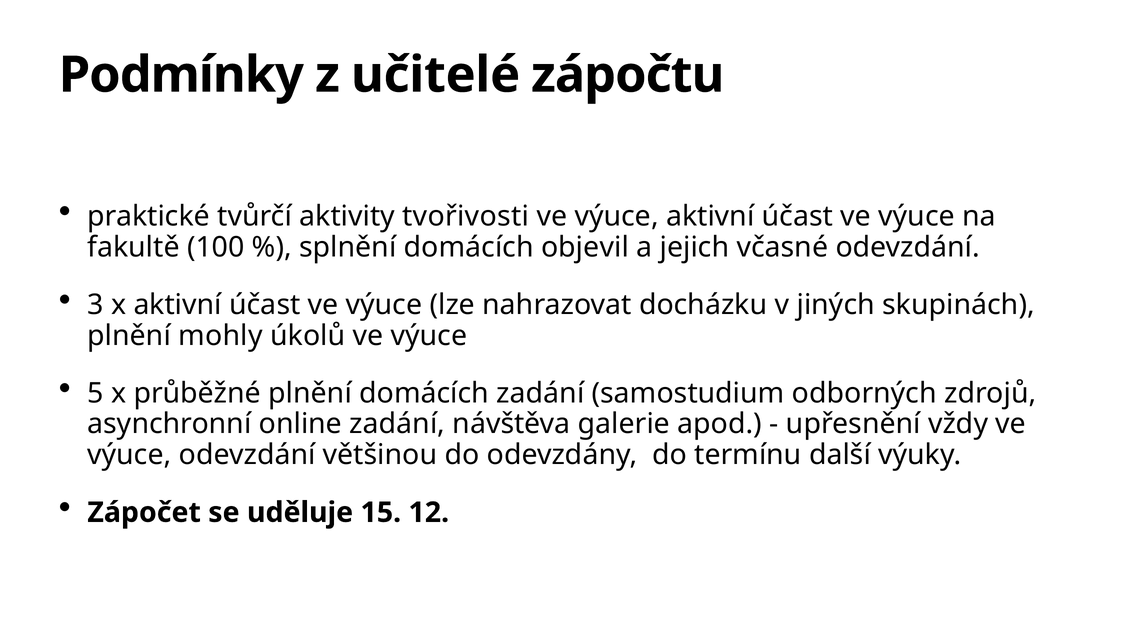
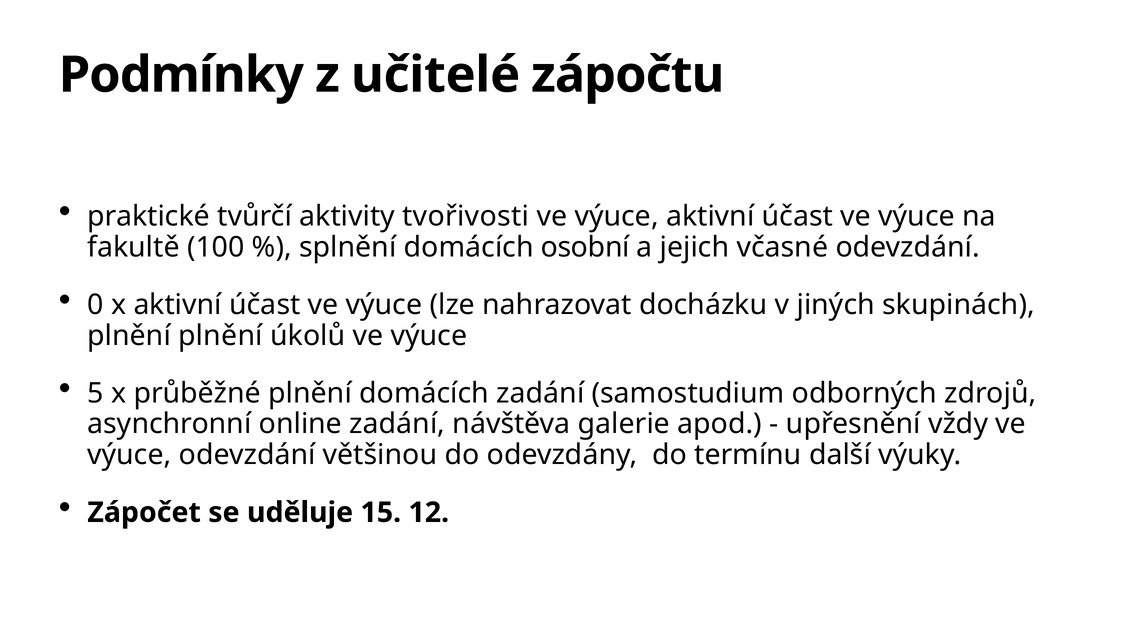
objevil: objevil -> osobní
3: 3 -> 0
plnění mohly: mohly -> plnění
